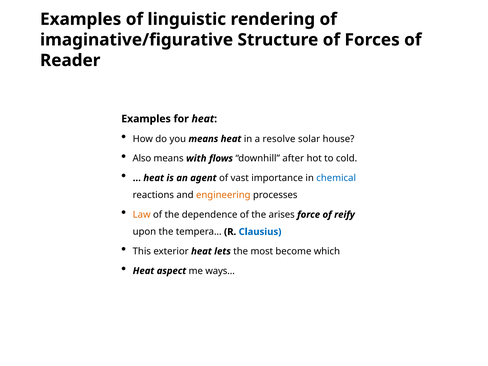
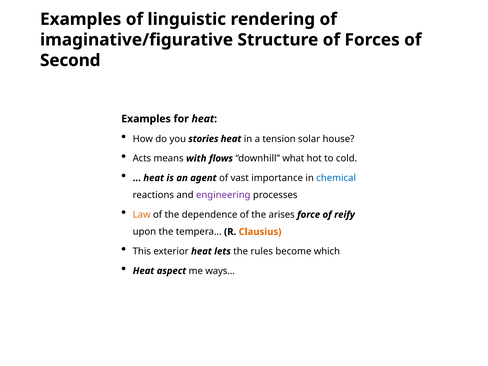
Reader: Reader -> Second
you means: means -> stories
resolve: resolve -> tension
Also: Also -> Acts
after: after -> what
engineering colour: orange -> purple
Clausius colour: blue -> orange
most: most -> rules
